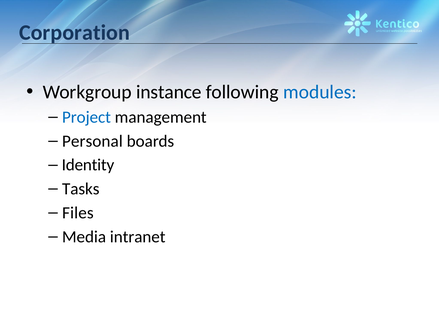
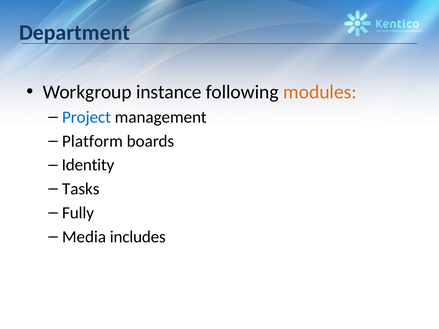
Corporation: Corporation -> Department
modules colour: blue -> orange
Personal: Personal -> Platform
Files: Files -> Fully
intranet: intranet -> includes
